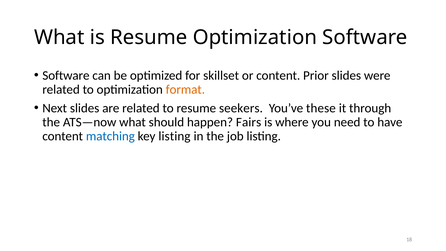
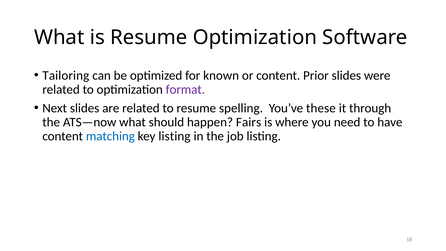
Software at (66, 75): Software -> Tailoring
skillset: skillset -> known
format colour: orange -> purple
seekers: seekers -> spelling
